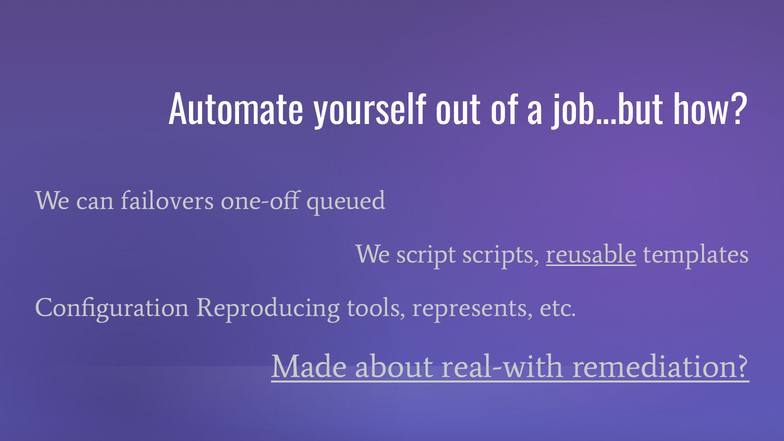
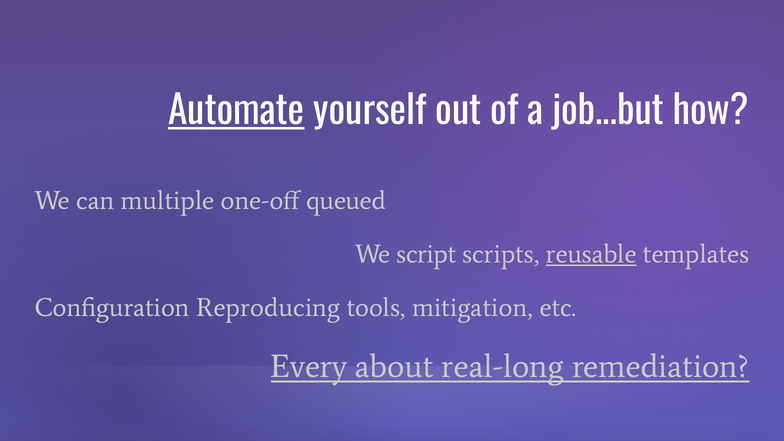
Automate underline: none -> present
failovers: failovers -> multiple
represents: represents -> mitigation
Made: Made -> Every
real-with: real-with -> real-long
